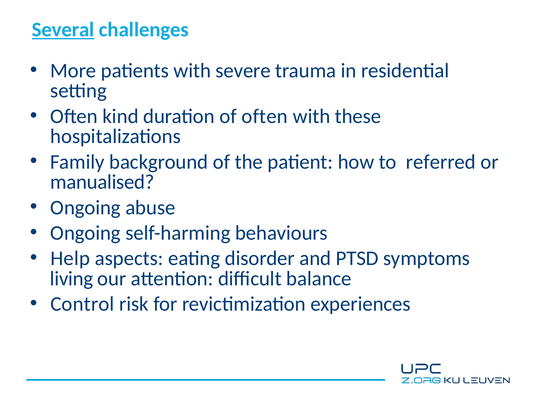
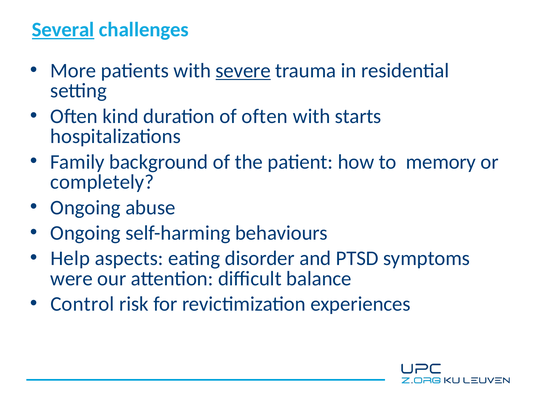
severe underline: none -> present
these: these -> starts
referred: referred -> memory
manualised: manualised -> completely
living: living -> were
